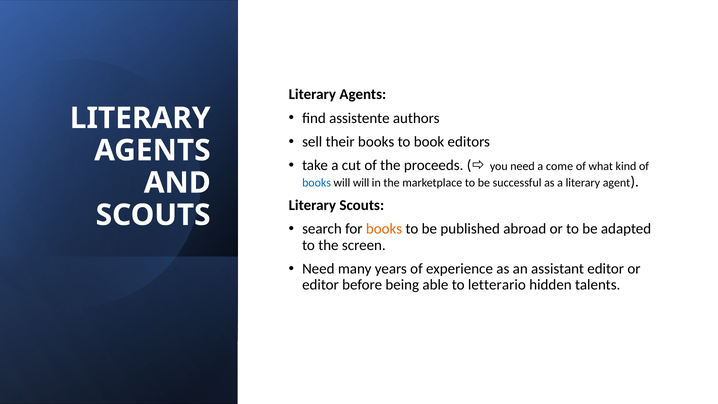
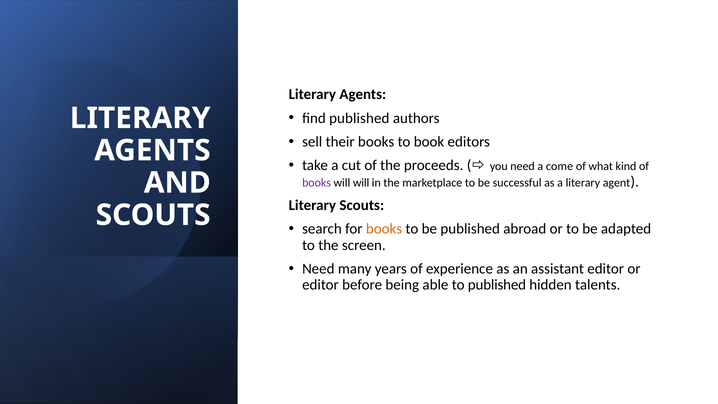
find assistente: assistente -> published
books at (317, 183) colour: blue -> purple
to letterario: letterario -> published
